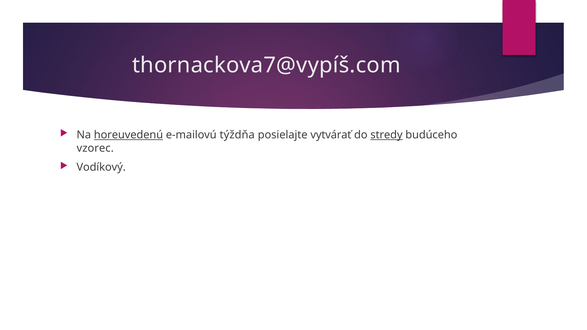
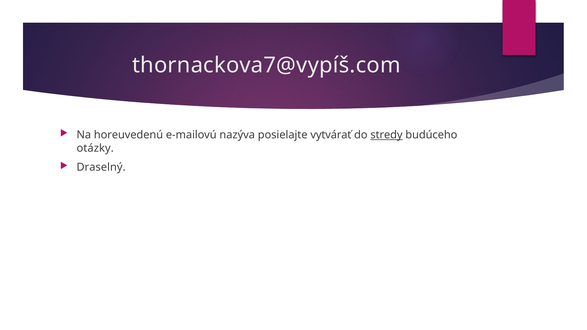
horeuvedenú underline: present -> none
týždňa: týždňa -> nazýva
vzorec: vzorec -> otázky
Vodíkový: Vodíkový -> Draselný
